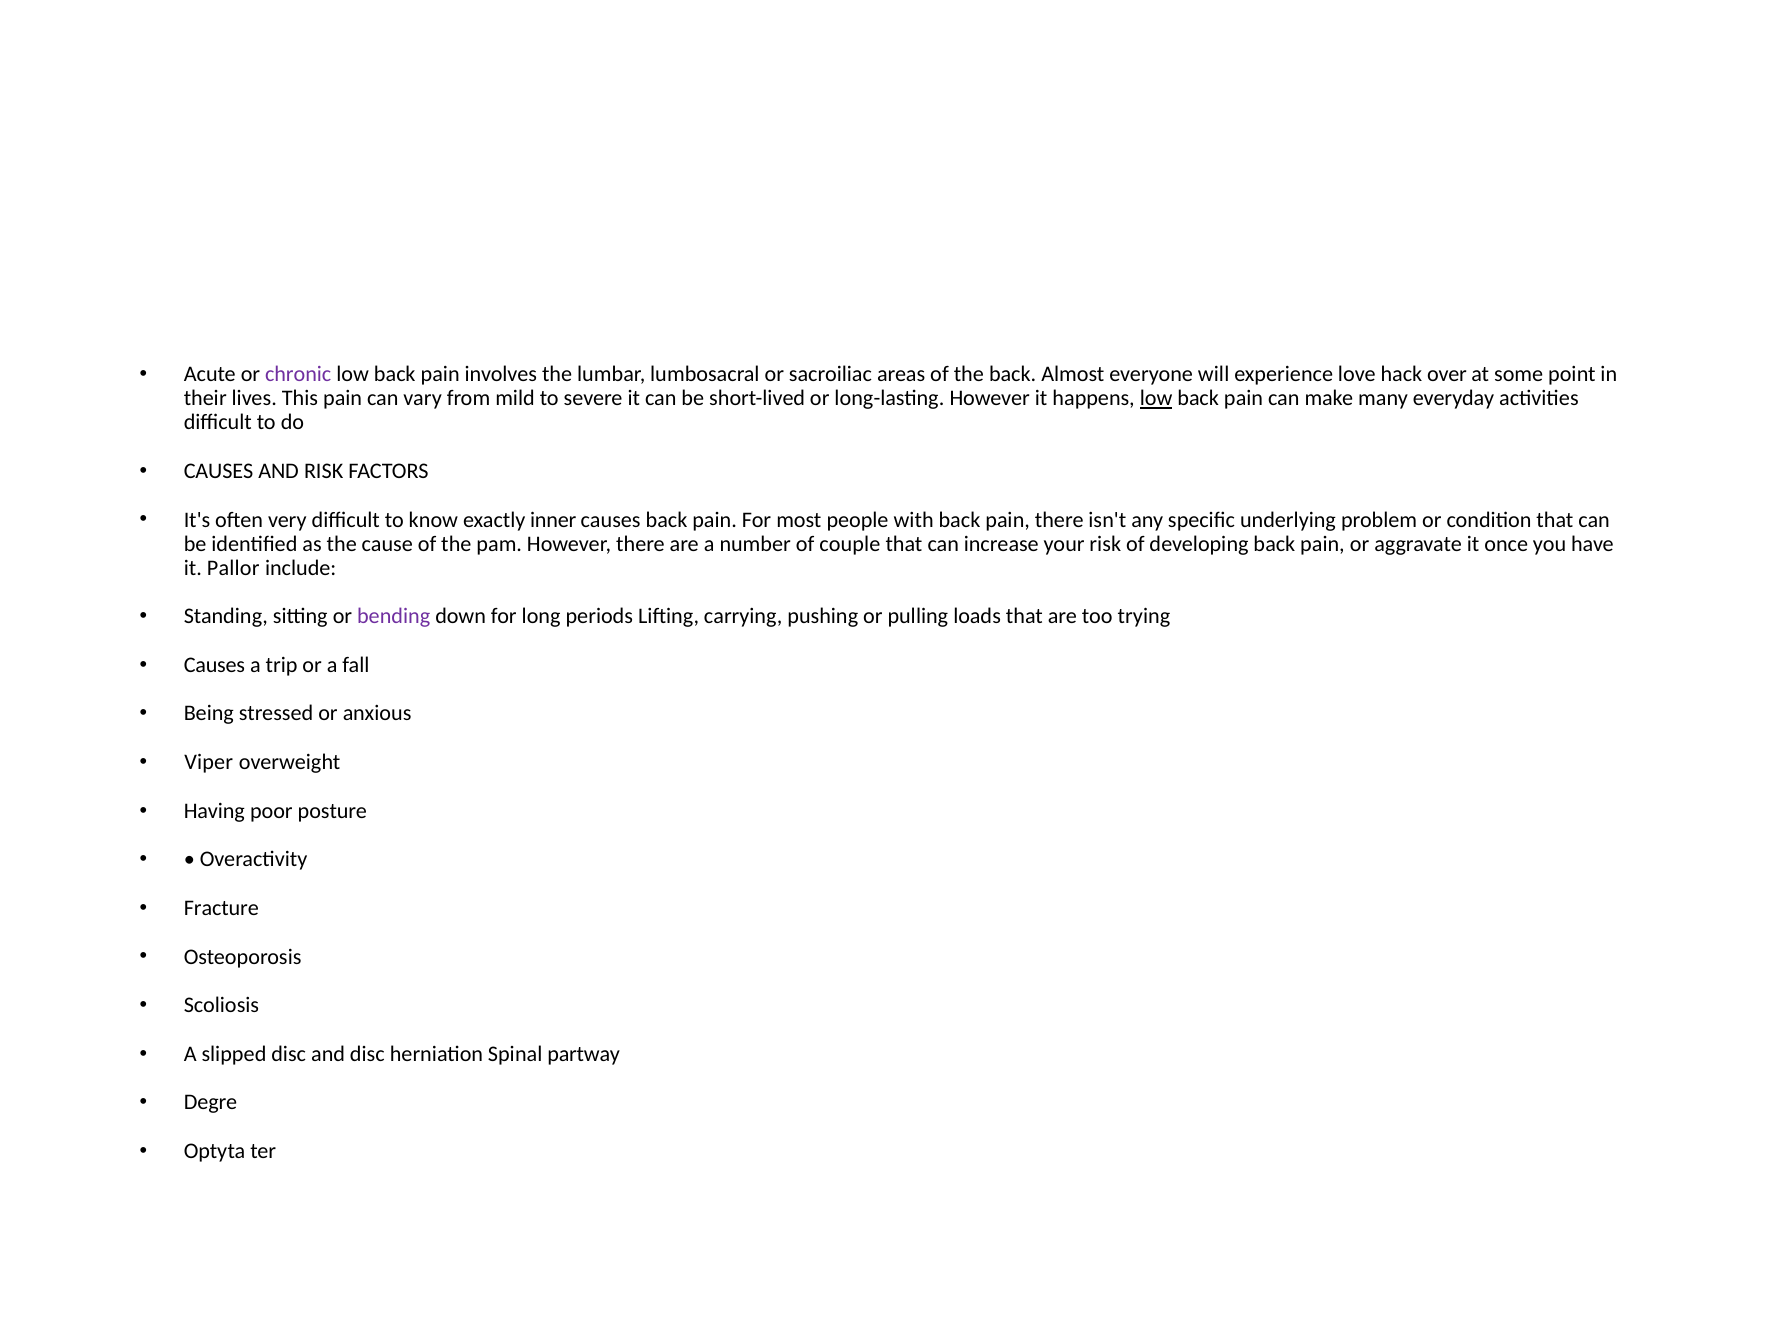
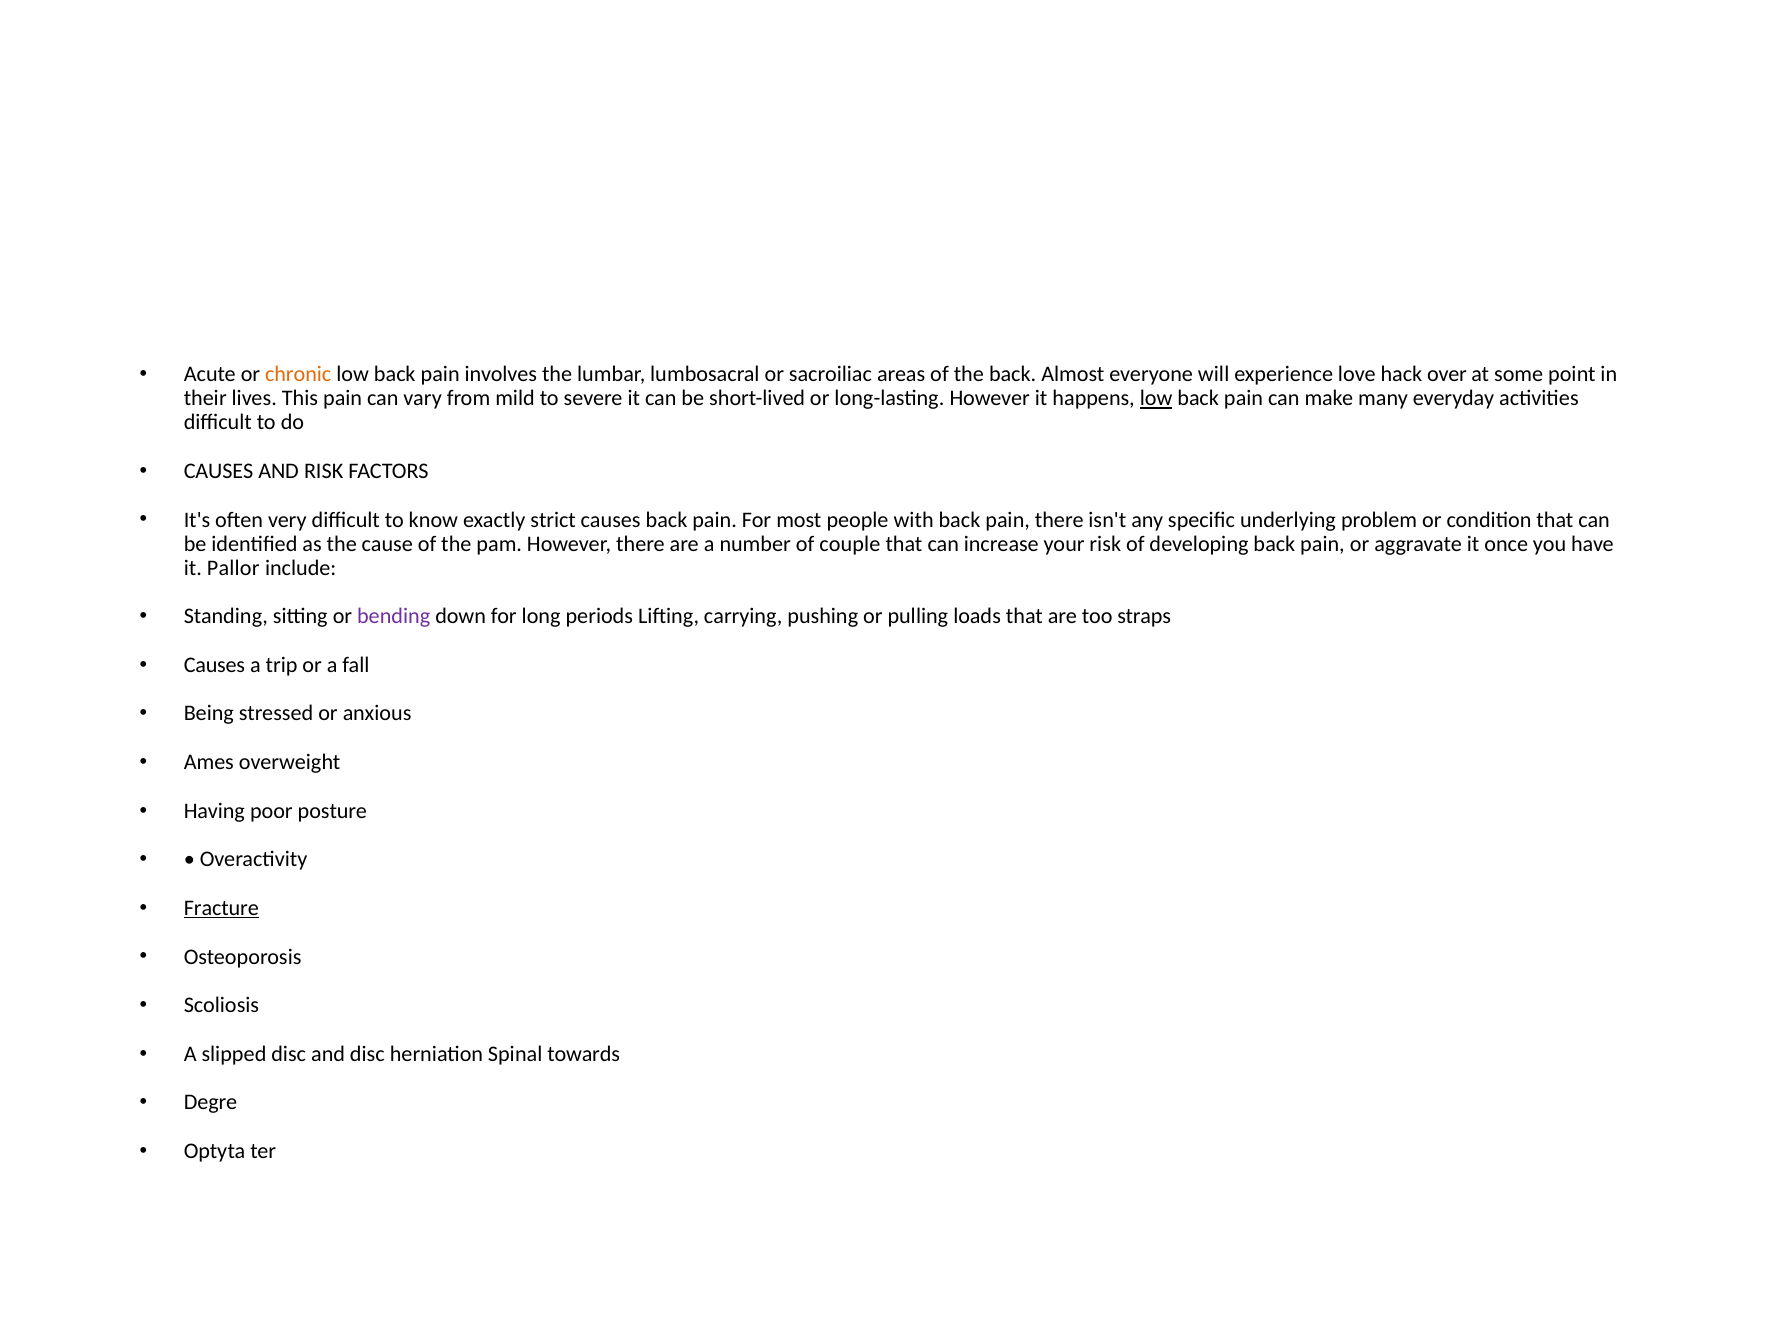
chronic colour: purple -> orange
inner: inner -> strict
trying: trying -> straps
Viper: Viper -> Ames
Fracture underline: none -> present
partway: partway -> towards
